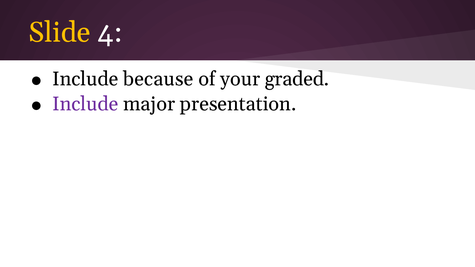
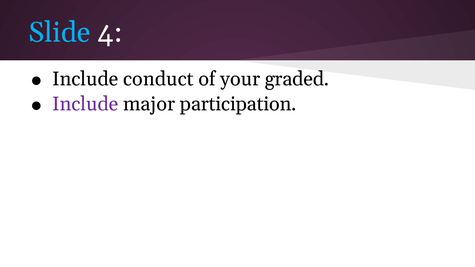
Slide colour: yellow -> light blue
because: because -> conduct
presentation: presentation -> participation
